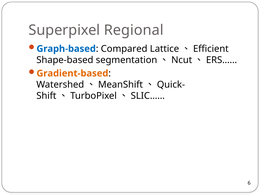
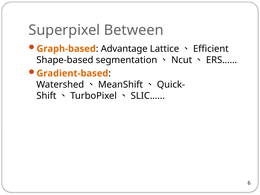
Regional: Regional -> Between
Graph-based colour: blue -> orange
Compared: Compared -> Advantage
